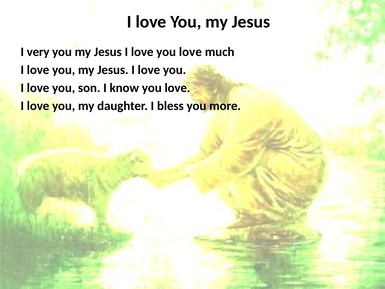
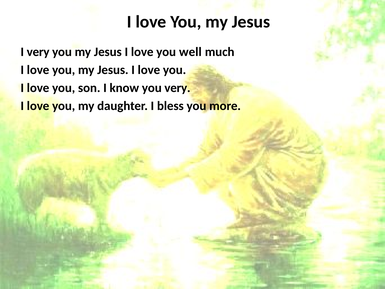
love you love: love -> well
know you love: love -> very
